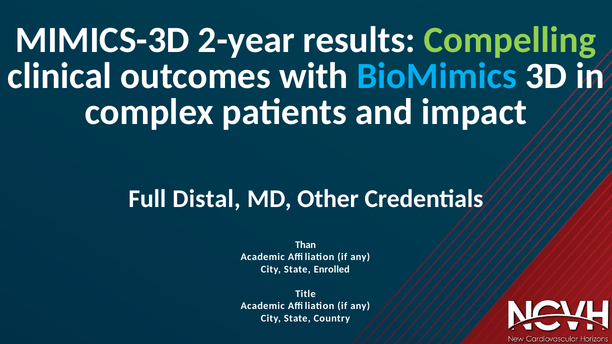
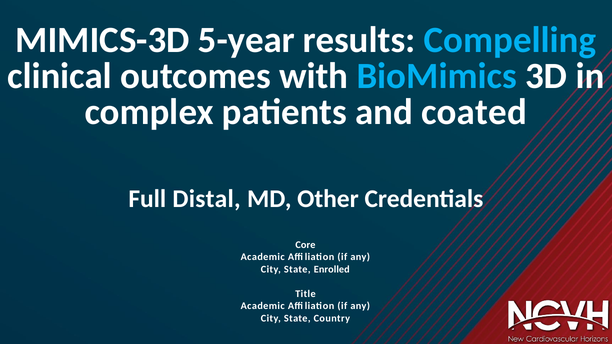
2-year: 2-year -> 5-year
Compelling colour: light green -> light blue
impact: impact -> coated
Than: Than -> Core
